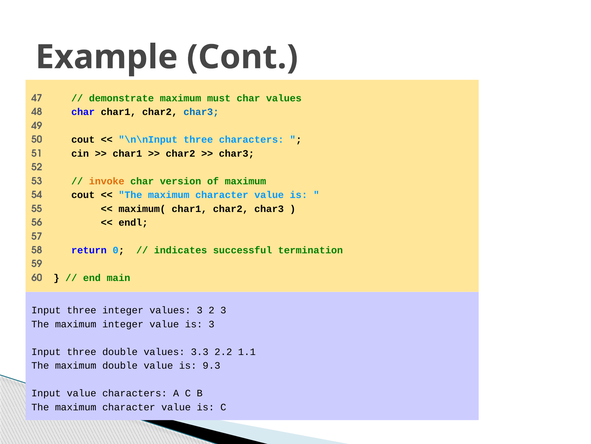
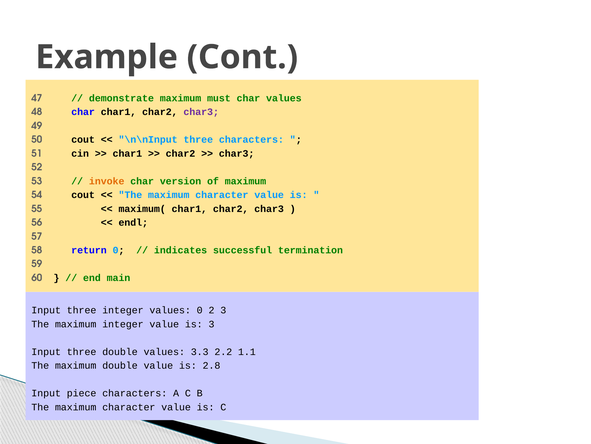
char3 at (201, 112) colour: blue -> purple
values 3: 3 -> 0
9.3: 9.3 -> 2.8
Input value: value -> piece
